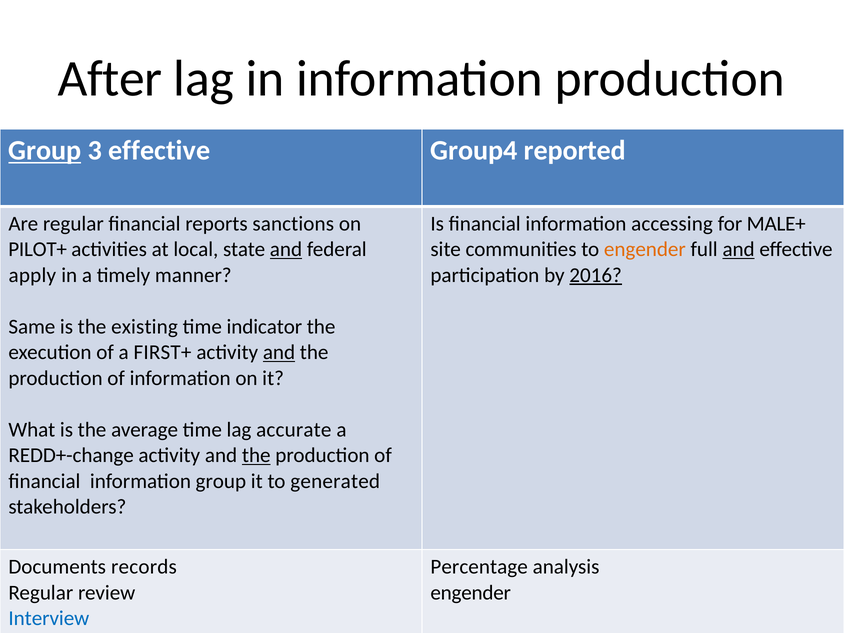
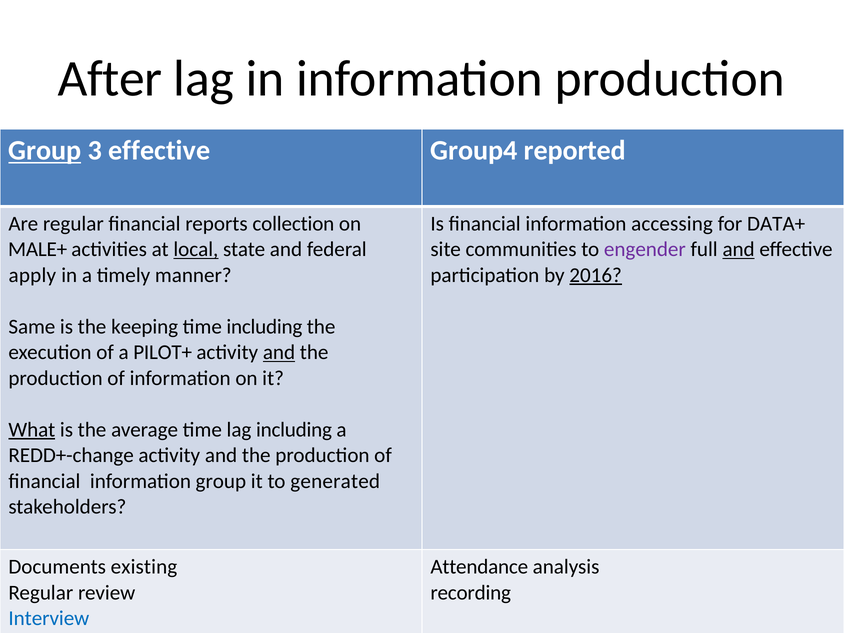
sanctions: sanctions -> collection
MALE+: MALE+ -> DATA+
PILOT+: PILOT+ -> MALE+
local underline: none -> present
and at (286, 249) underline: present -> none
engender at (645, 249) colour: orange -> purple
existing: existing -> keeping
time indicator: indicator -> including
FIRST+: FIRST+ -> PILOT+
What underline: none -> present
lag accurate: accurate -> including
the at (256, 455) underline: present -> none
records: records -> existing
Percentage: Percentage -> Attendance
engender at (471, 593): engender -> recording
